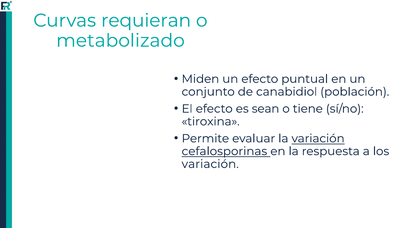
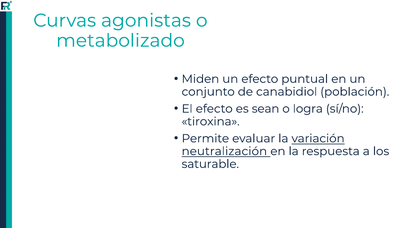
requieran: requieran -> agonistas
tiene: tiene -> logra
cefalosporinas: cefalosporinas -> neutralización
variación at (210, 164): variación -> saturable
